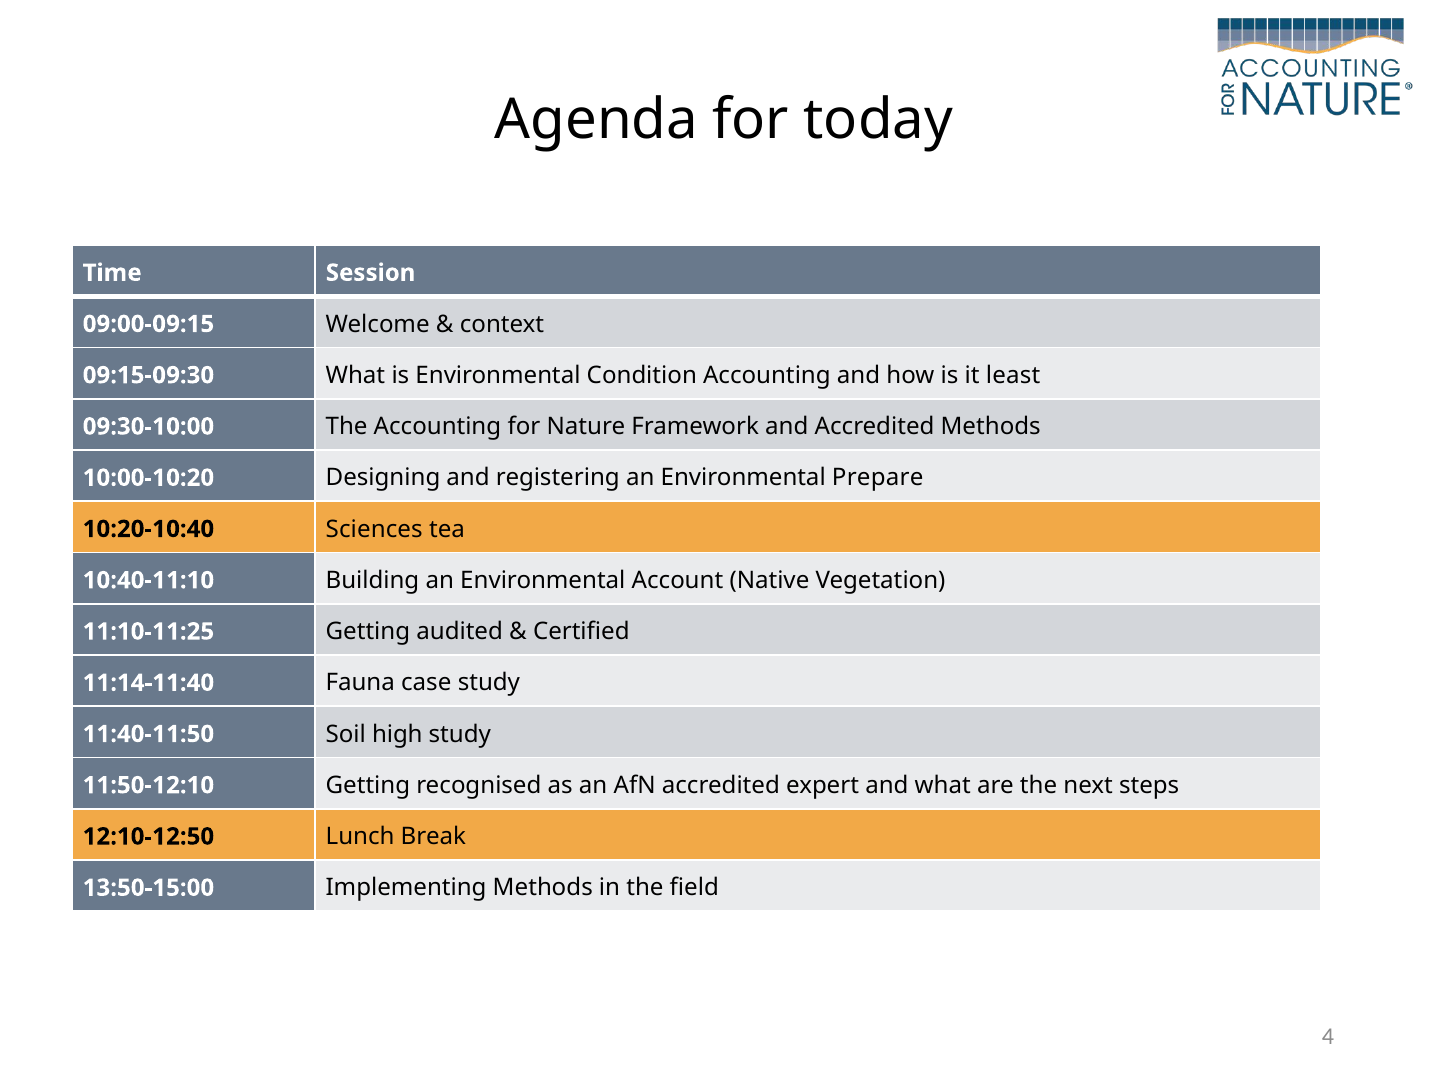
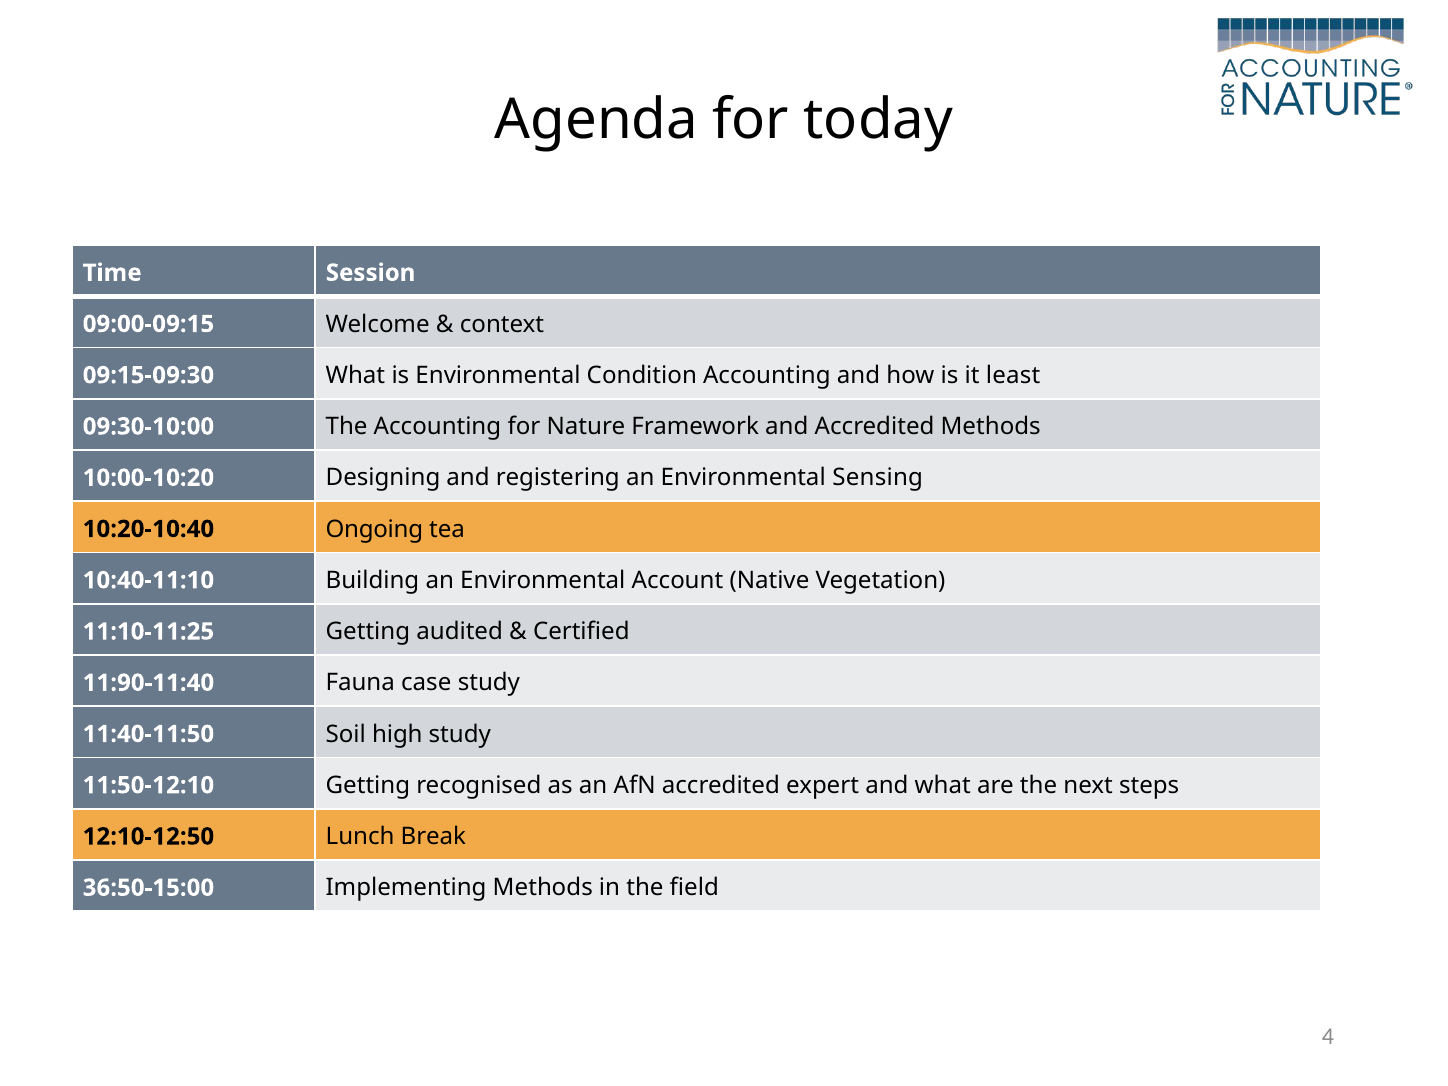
Prepare: Prepare -> Sensing
Sciences: Sciences -> Ongoing
11:14-11:40: 11:14-11:40 -> 11:90-11:40
13:50-15:00: 13:50-15:00 -> 36:50-15:00
